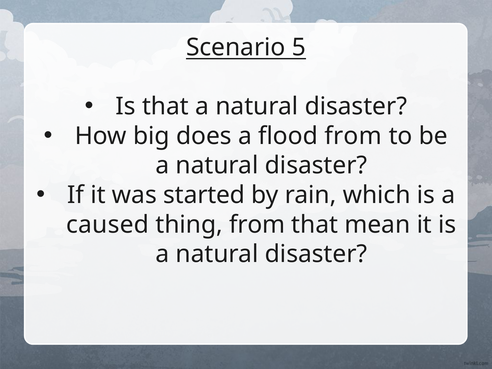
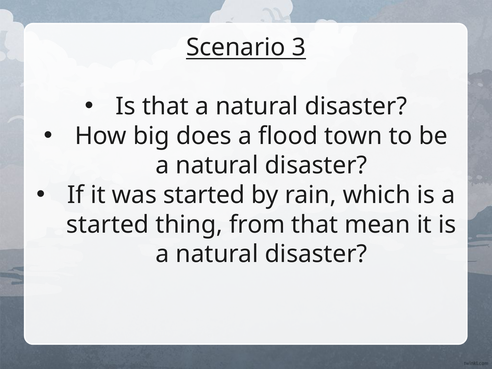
5: 5 -> 3
flood from: from -> town
caused at (108, 225): caused -> started
